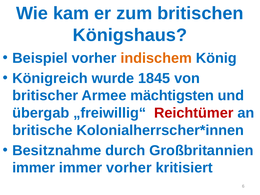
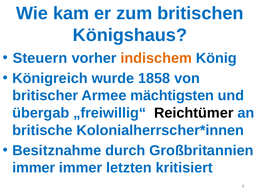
Beispiel: Beispiel -> Steuern
1845: 1845 -> 1858
Reichtümer colour: red -> black
immer vorher: vorher -> letzten
